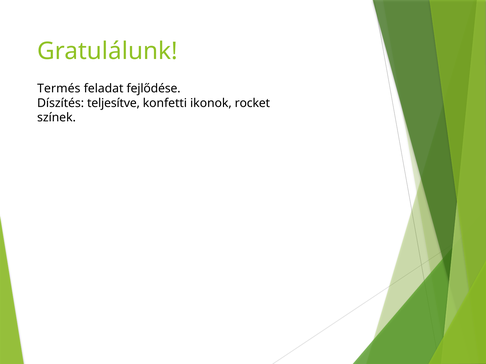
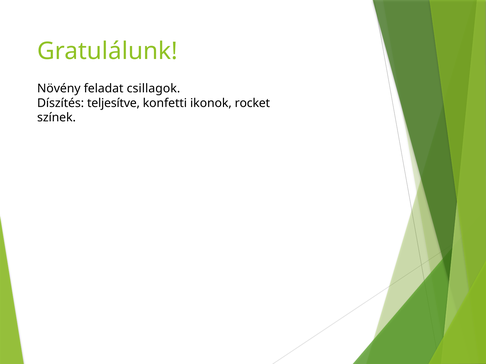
Termés: Termés -> Növény
fejlődése: fejlődése -> csillagok
